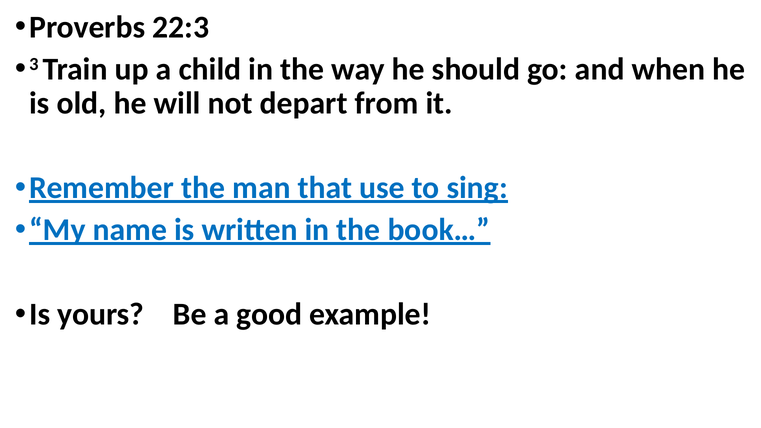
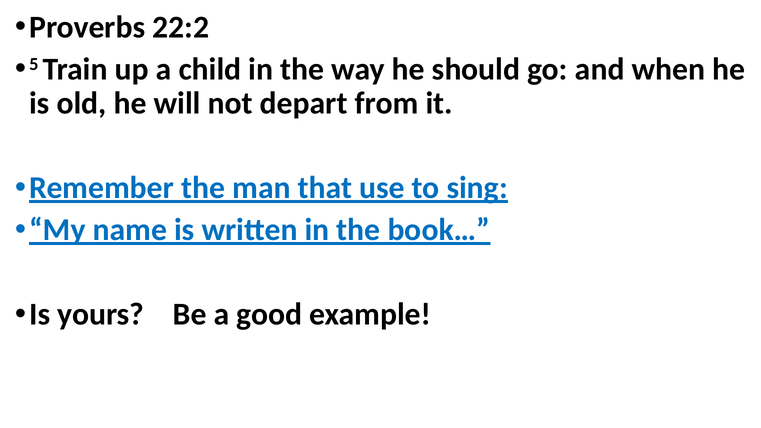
22:3: 22:3 -> 22:2
3: 3 -> 5
